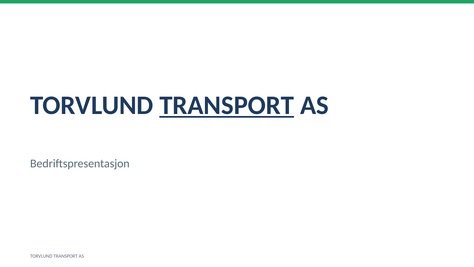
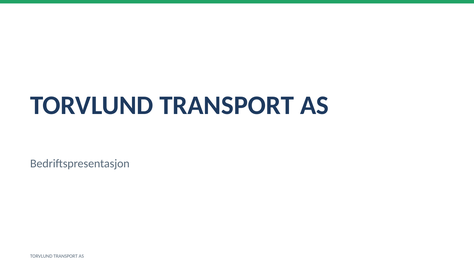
TRANSPORT at (227, 105) underline: present -> none
